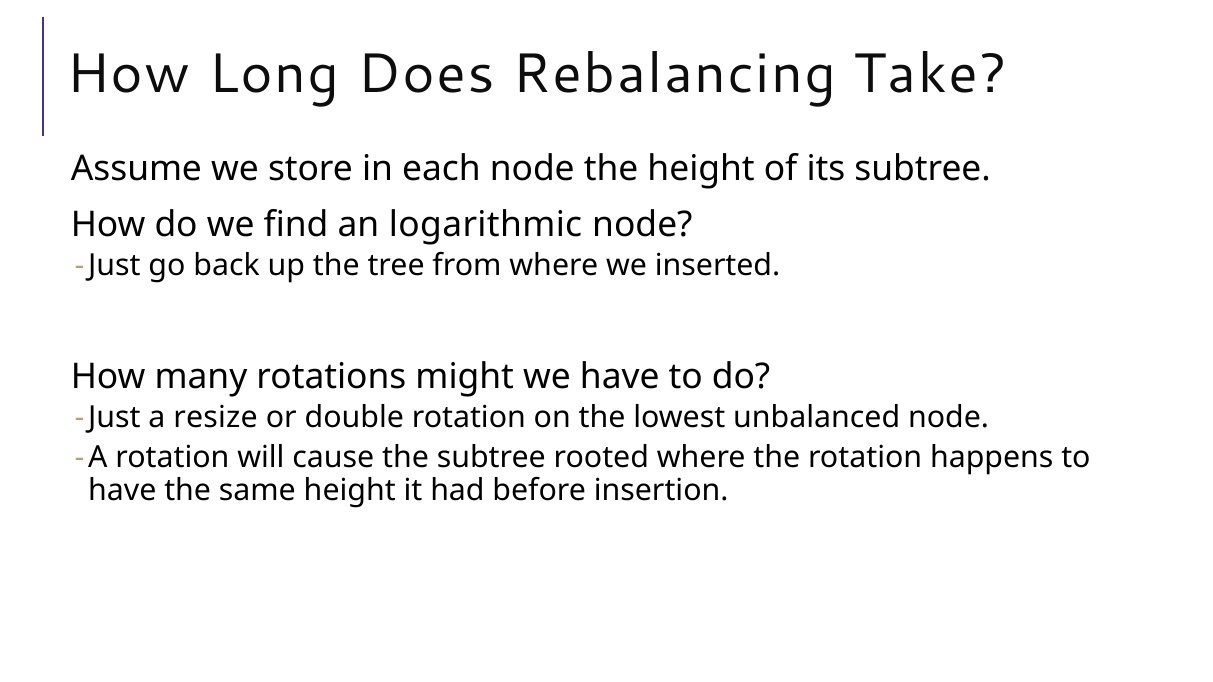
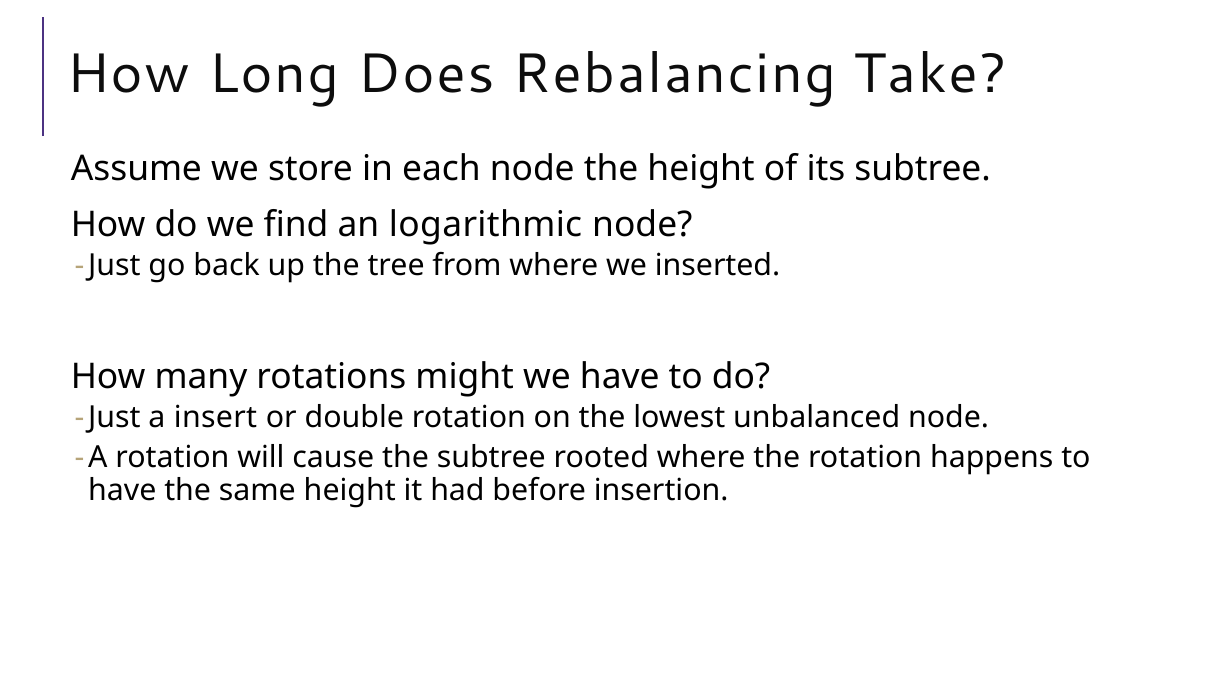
resize: resize -> insert
